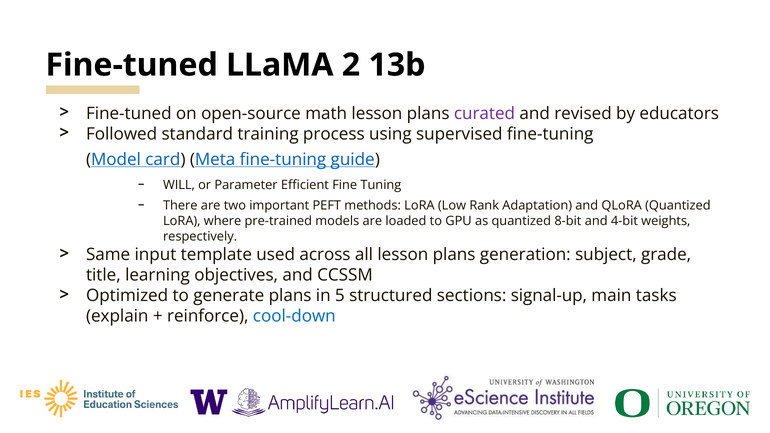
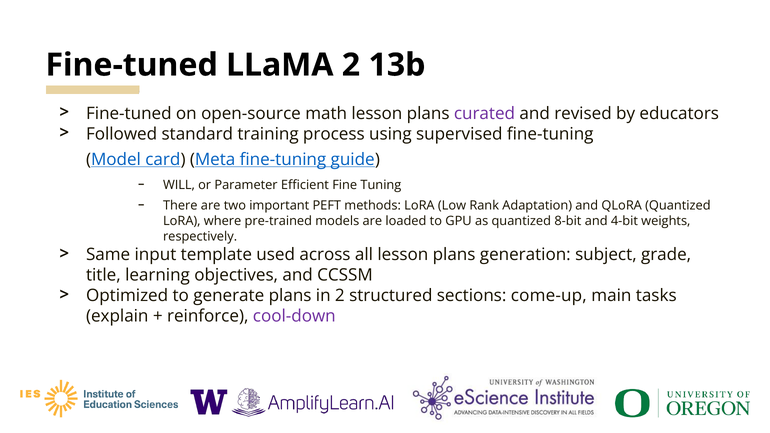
in 5: 5 -> 2
signal-up: signal-up -> come-up
cool-down colour: blue -> purple
